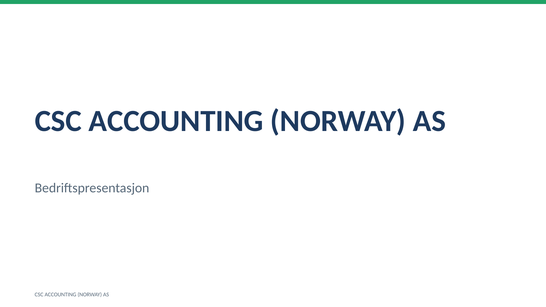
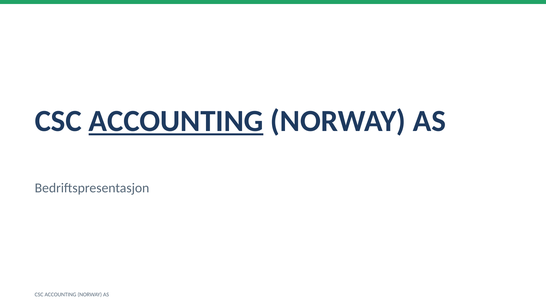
ACCOUNTING at (176, 121) underline: none -> present
